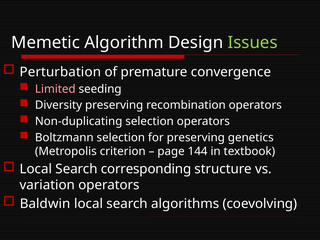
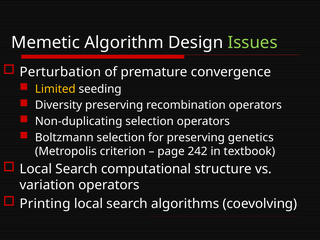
Limited colour: pink -> yellow
144: 144 -> 242
corresponding: corresponding -> computational
Baldwin: Baldwin -> Printing
